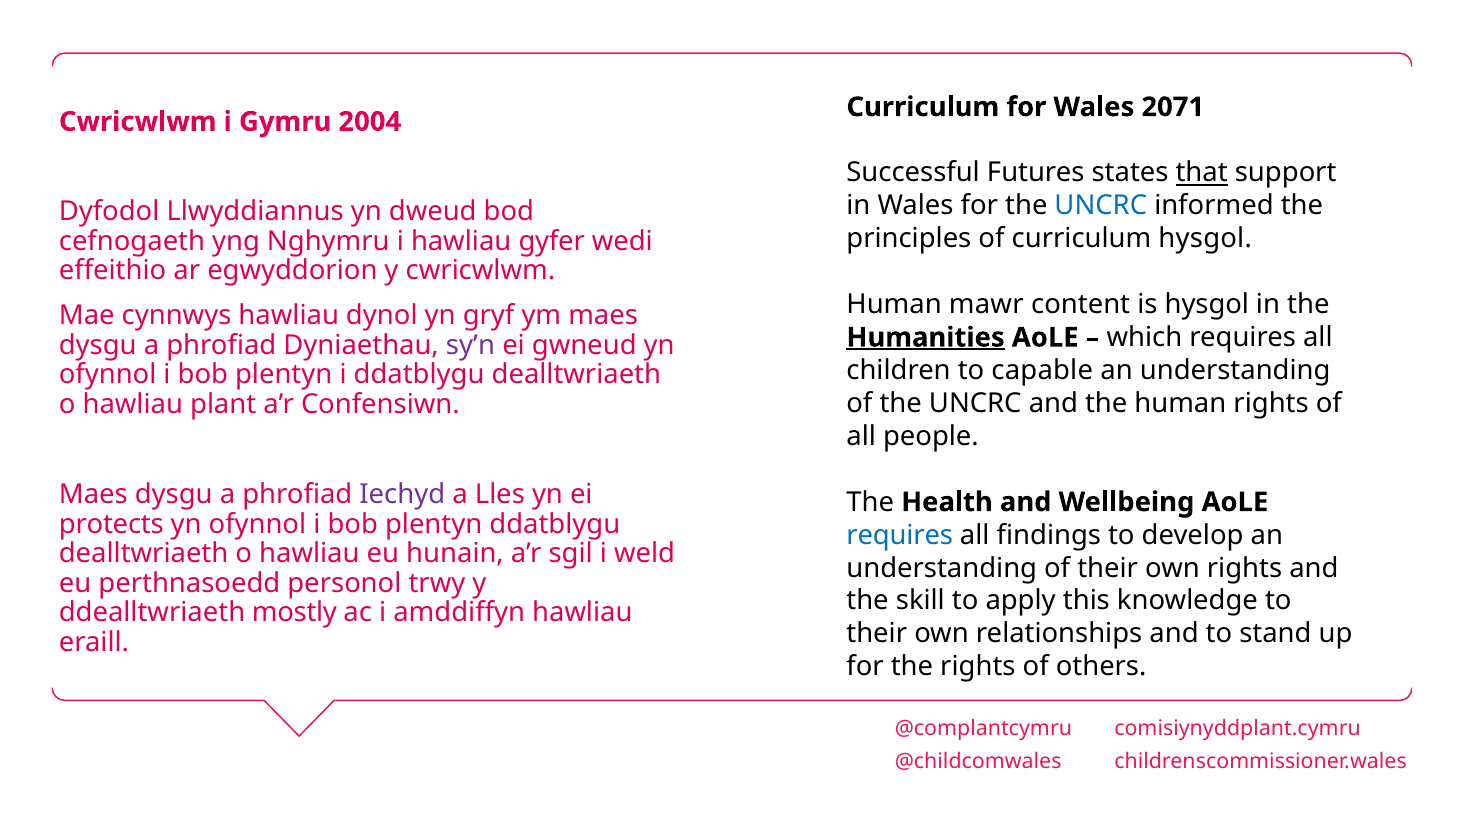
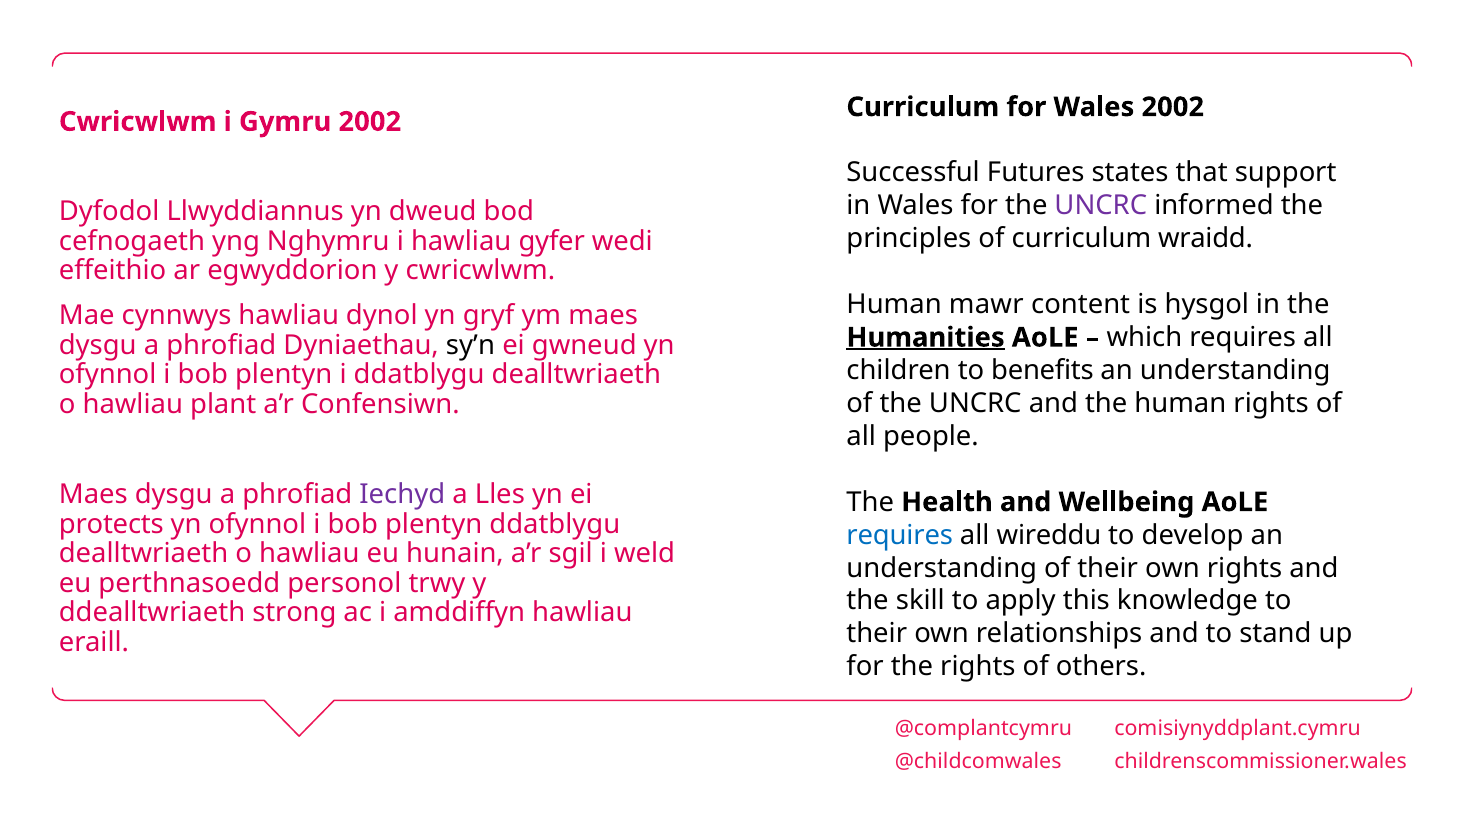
Wales 2071: 2071 -> 2002
Gymru 2004: 2004 -> 2002
that underline: present -> none
UNCRC at (1101, 206) colour: blue -> purple
curriculum hysgol: hysgol -> wraidd
sy’n colour: purple -> black
capable: capable -> benefits
findings: findings -> wireddu
mostly: mostly -> strong
